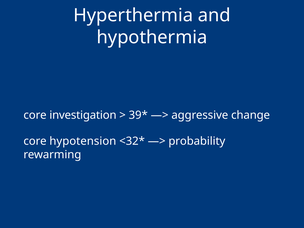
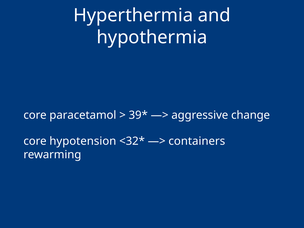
investigation: investigation -> paracetamol
probability: probability -> containers
